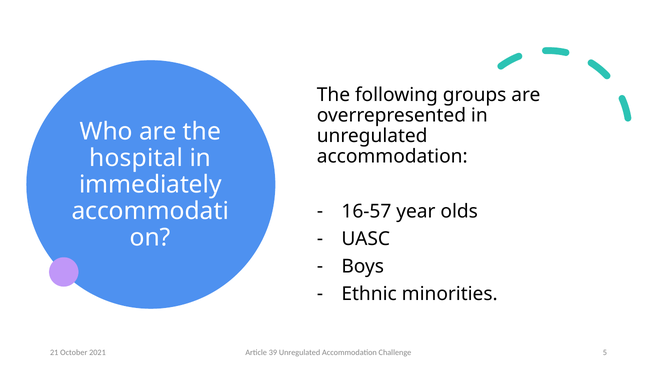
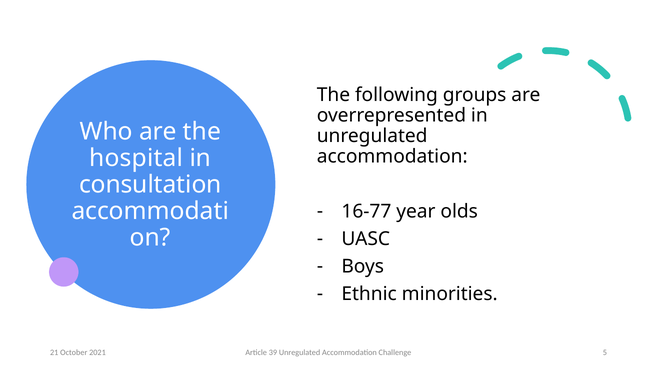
immediately: immediately -> consultation
16-57: 16-57 -> 16-77
